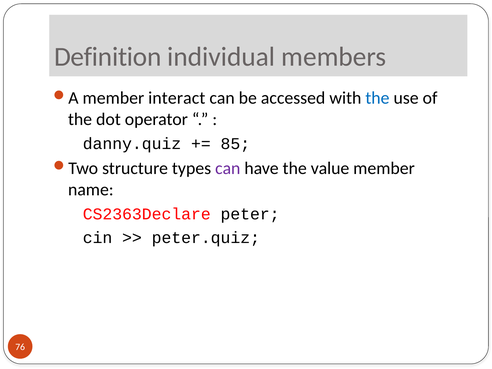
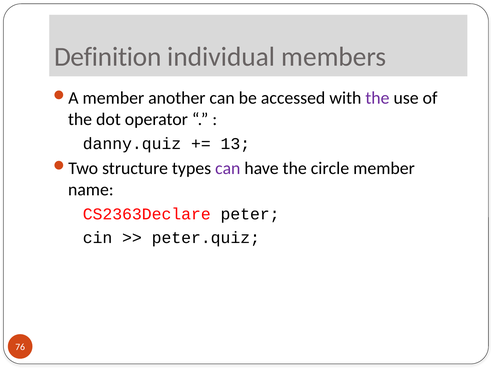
interact: interact -> another
the at (377, 98) colour: blue -> purple
85: 85 -> 13
value: value -> circle
